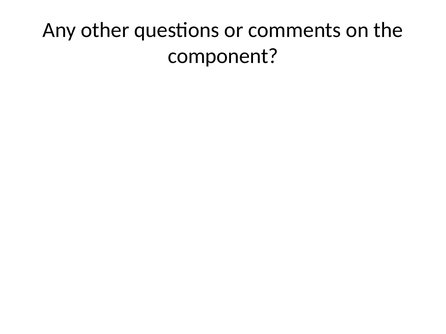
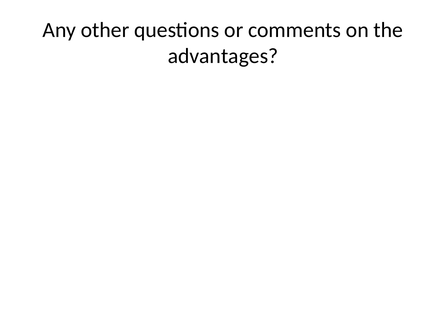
component: component -> advantages
